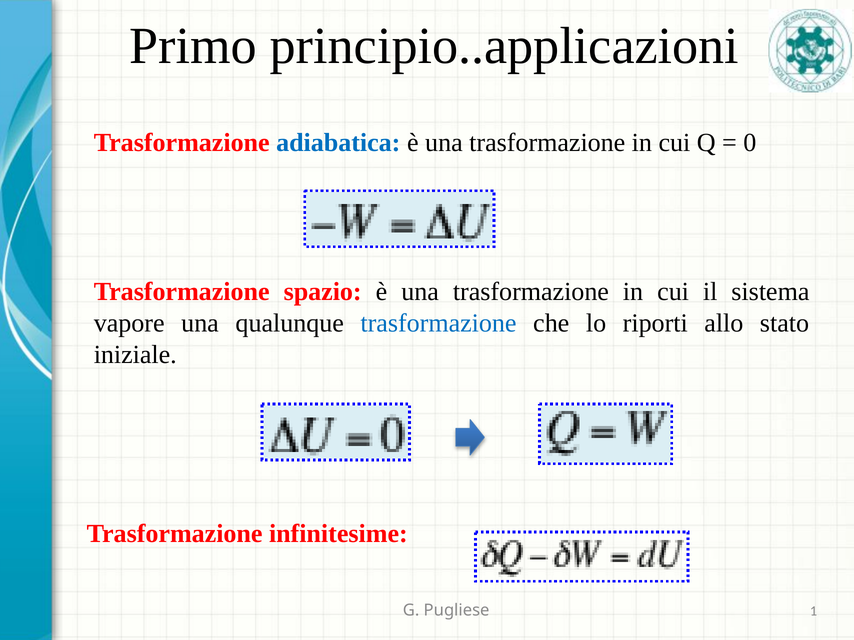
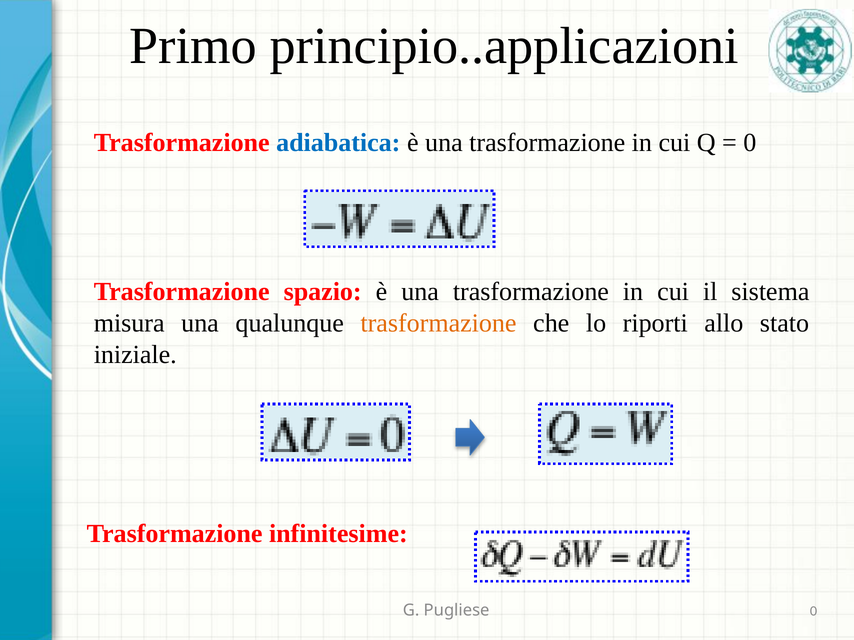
vapore: vapore -> misura
trasformazione at (439, 323) colour: blue -> orange
Pugliese 1: 1 -> 0
